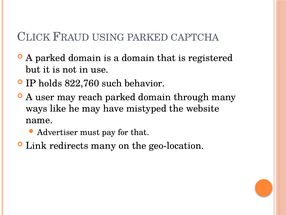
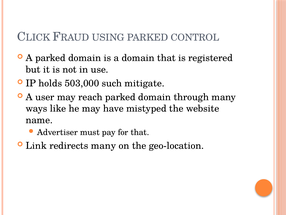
CAPTCHA: CAPTCHA -> CONTROL
822,760: 822,760 -> 503,000
behavior: behavior -> mitigate
